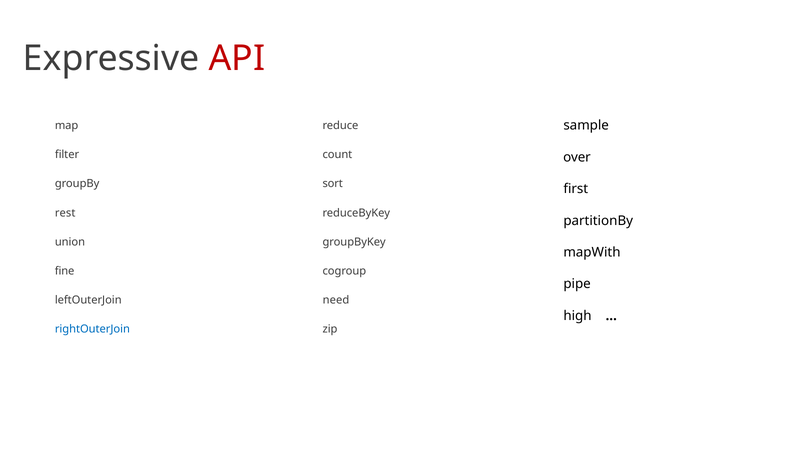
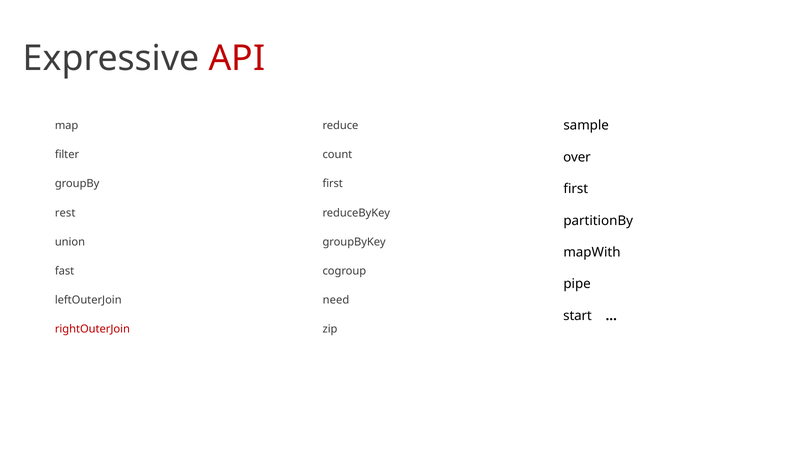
sort at (333, 184): sort -> first
fine: fine -> fast
high: high -> start
rightOuterJoin colour: blue -> red
